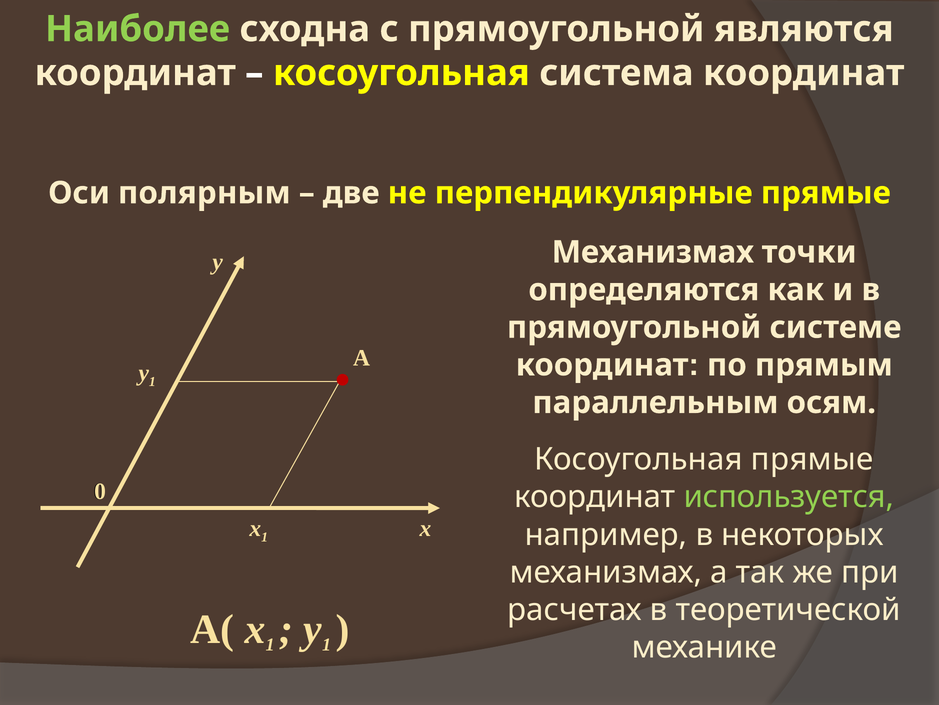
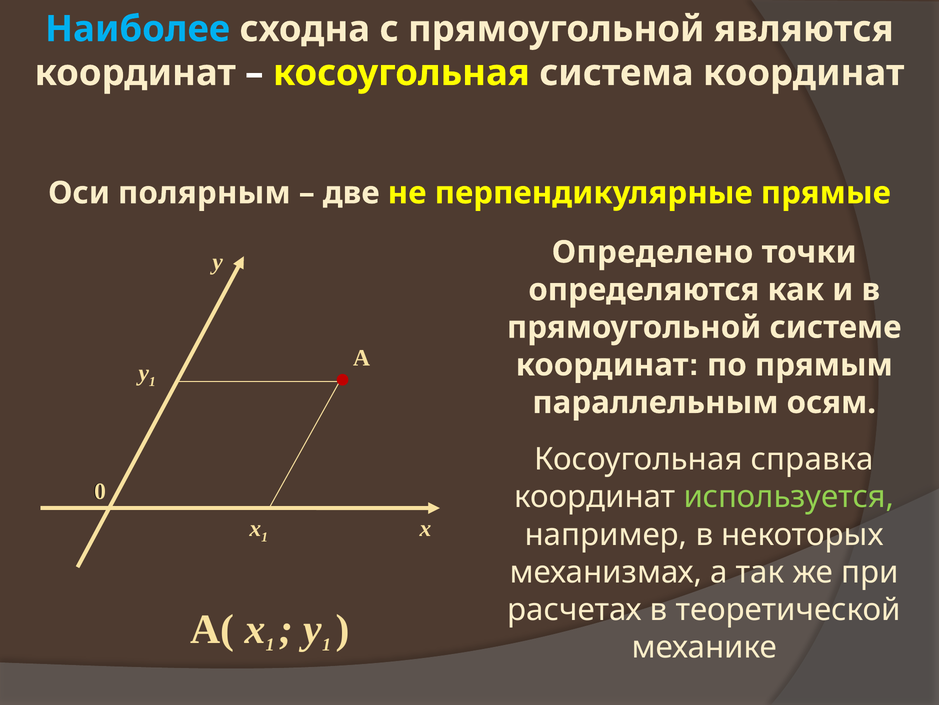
Наиболее colour: light green -> light blue
Механизмах at (653, 252): Механизмах -> Определено
Косоугольная прямые: прямые -> справка
